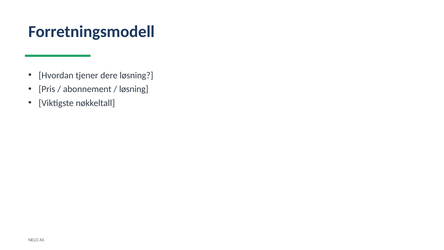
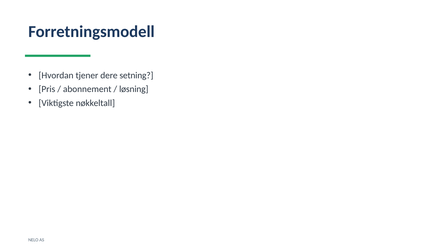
dere løsning: løsning -> setning
